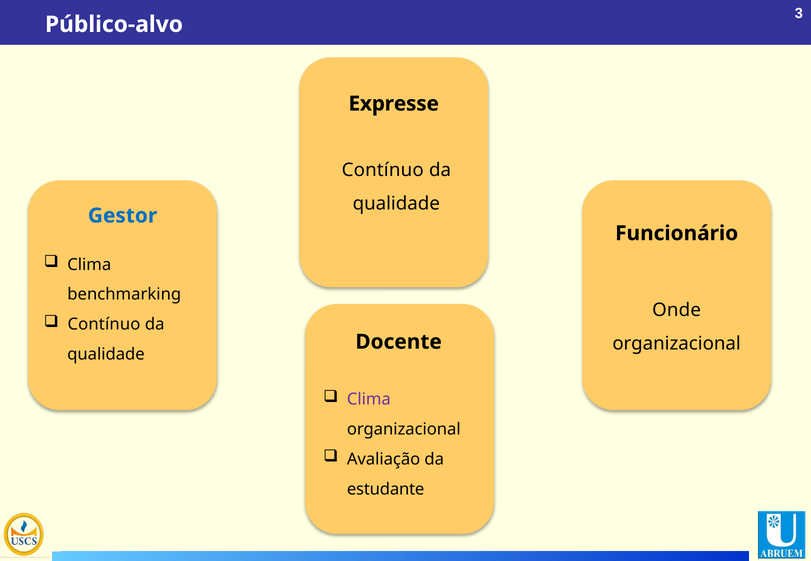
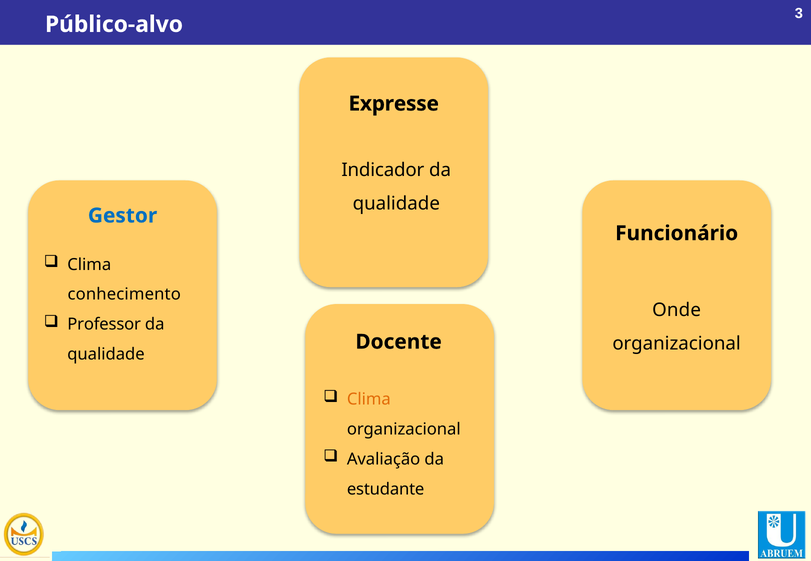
Contínuo at (383, 170): Contínuo -> Indicador
benchmarking: benchmarking -> conhecimento
Contínuo at (104, 325): Contínuo -> Professor
Clima at (369, 400) colour: purple -> orange
